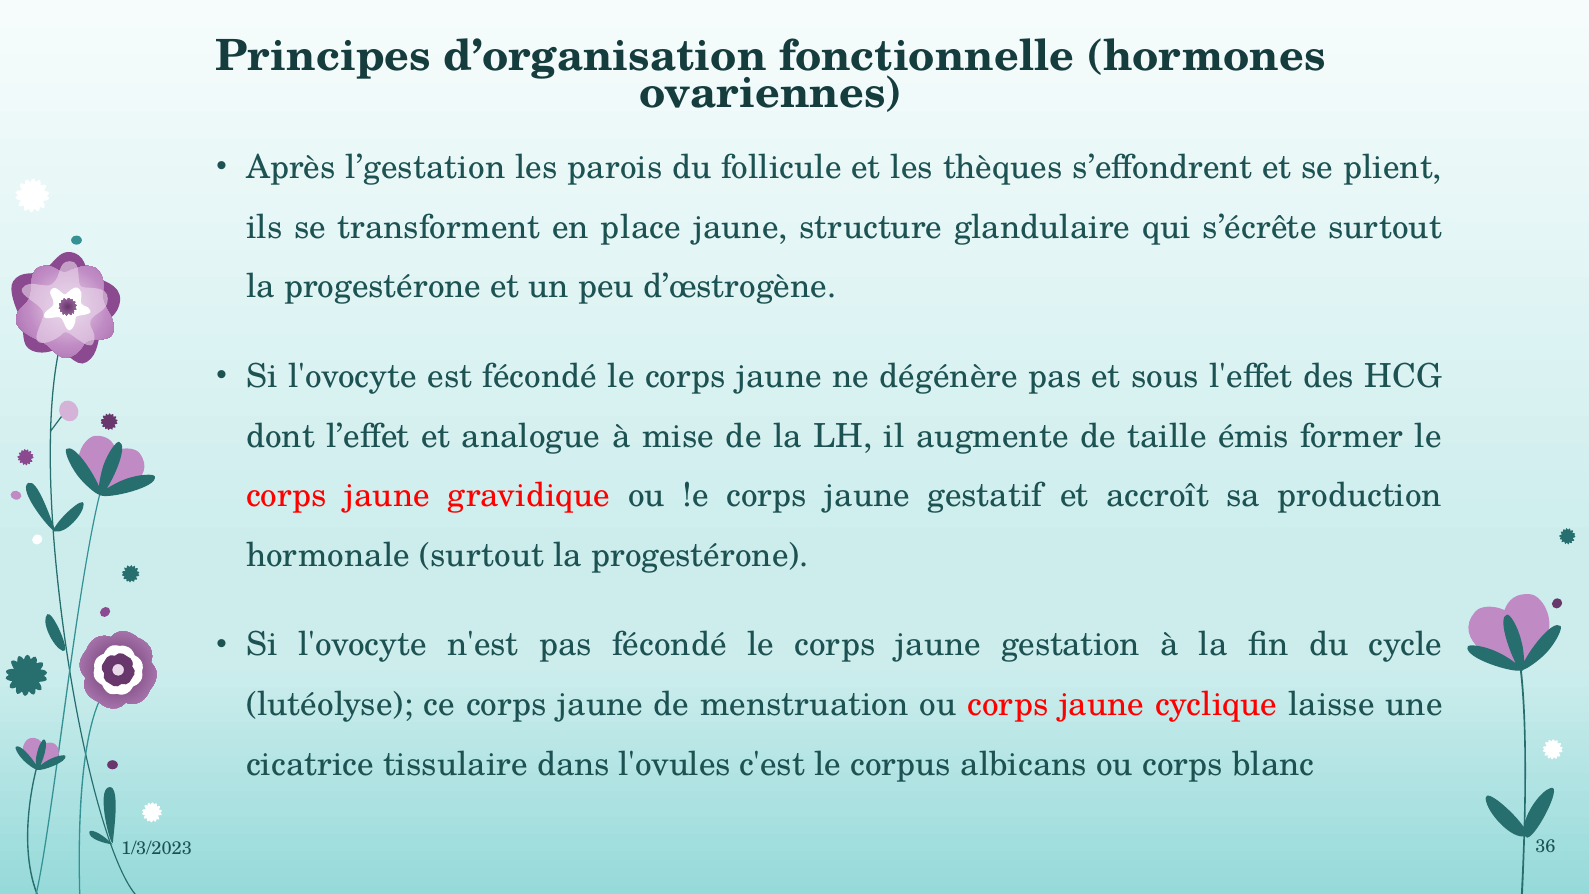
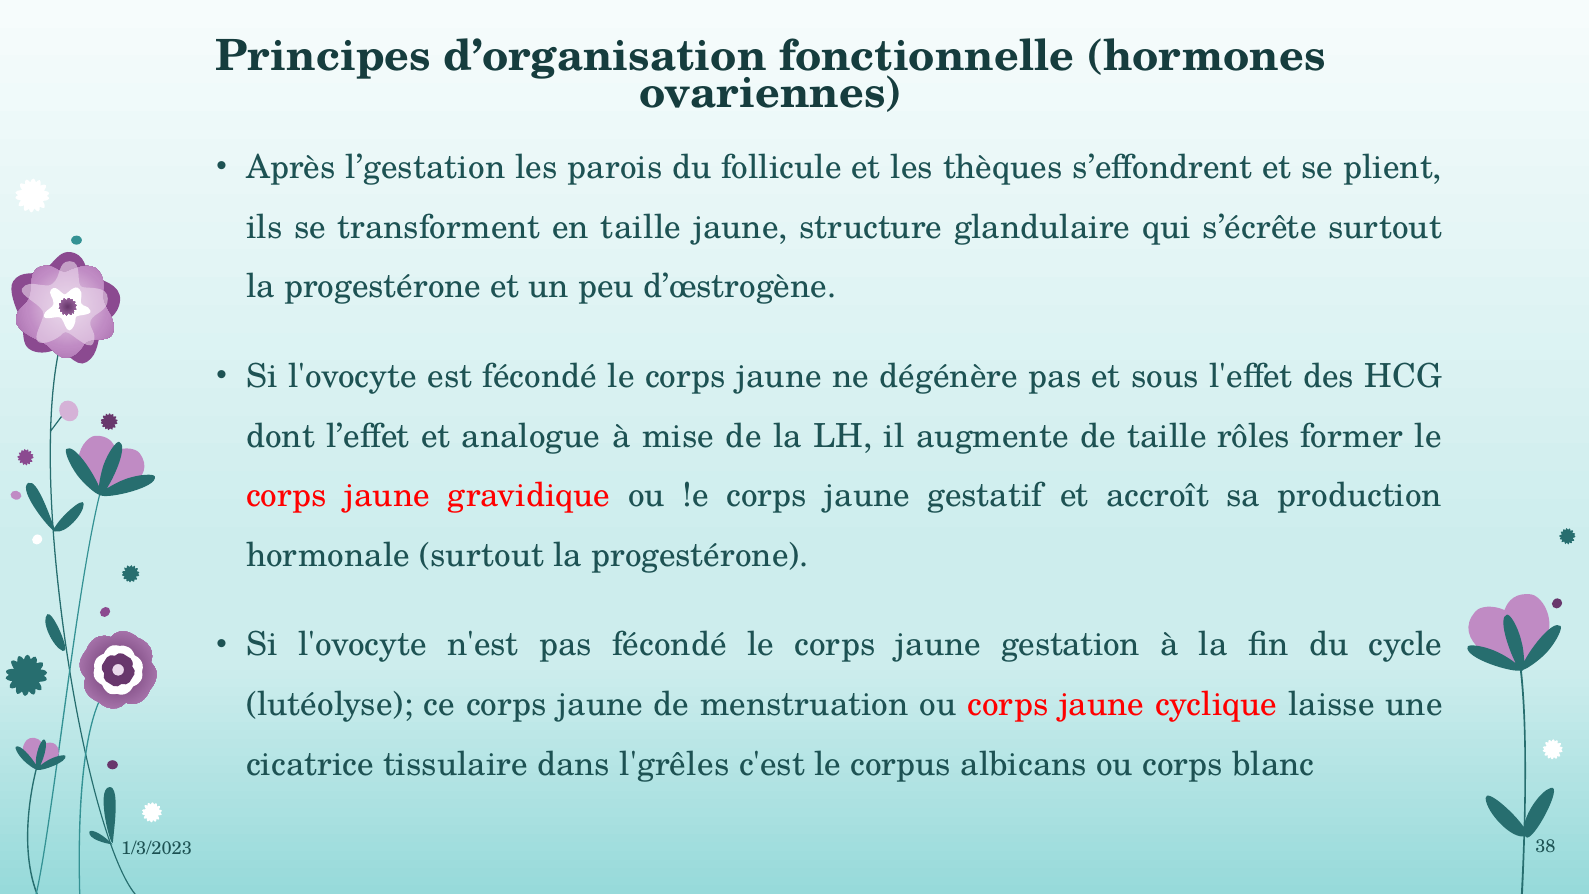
en place: place -> taille
émis: émis -> rôles
l'ovules: l'ovules -> l'grêles
36: 36 -> 38
